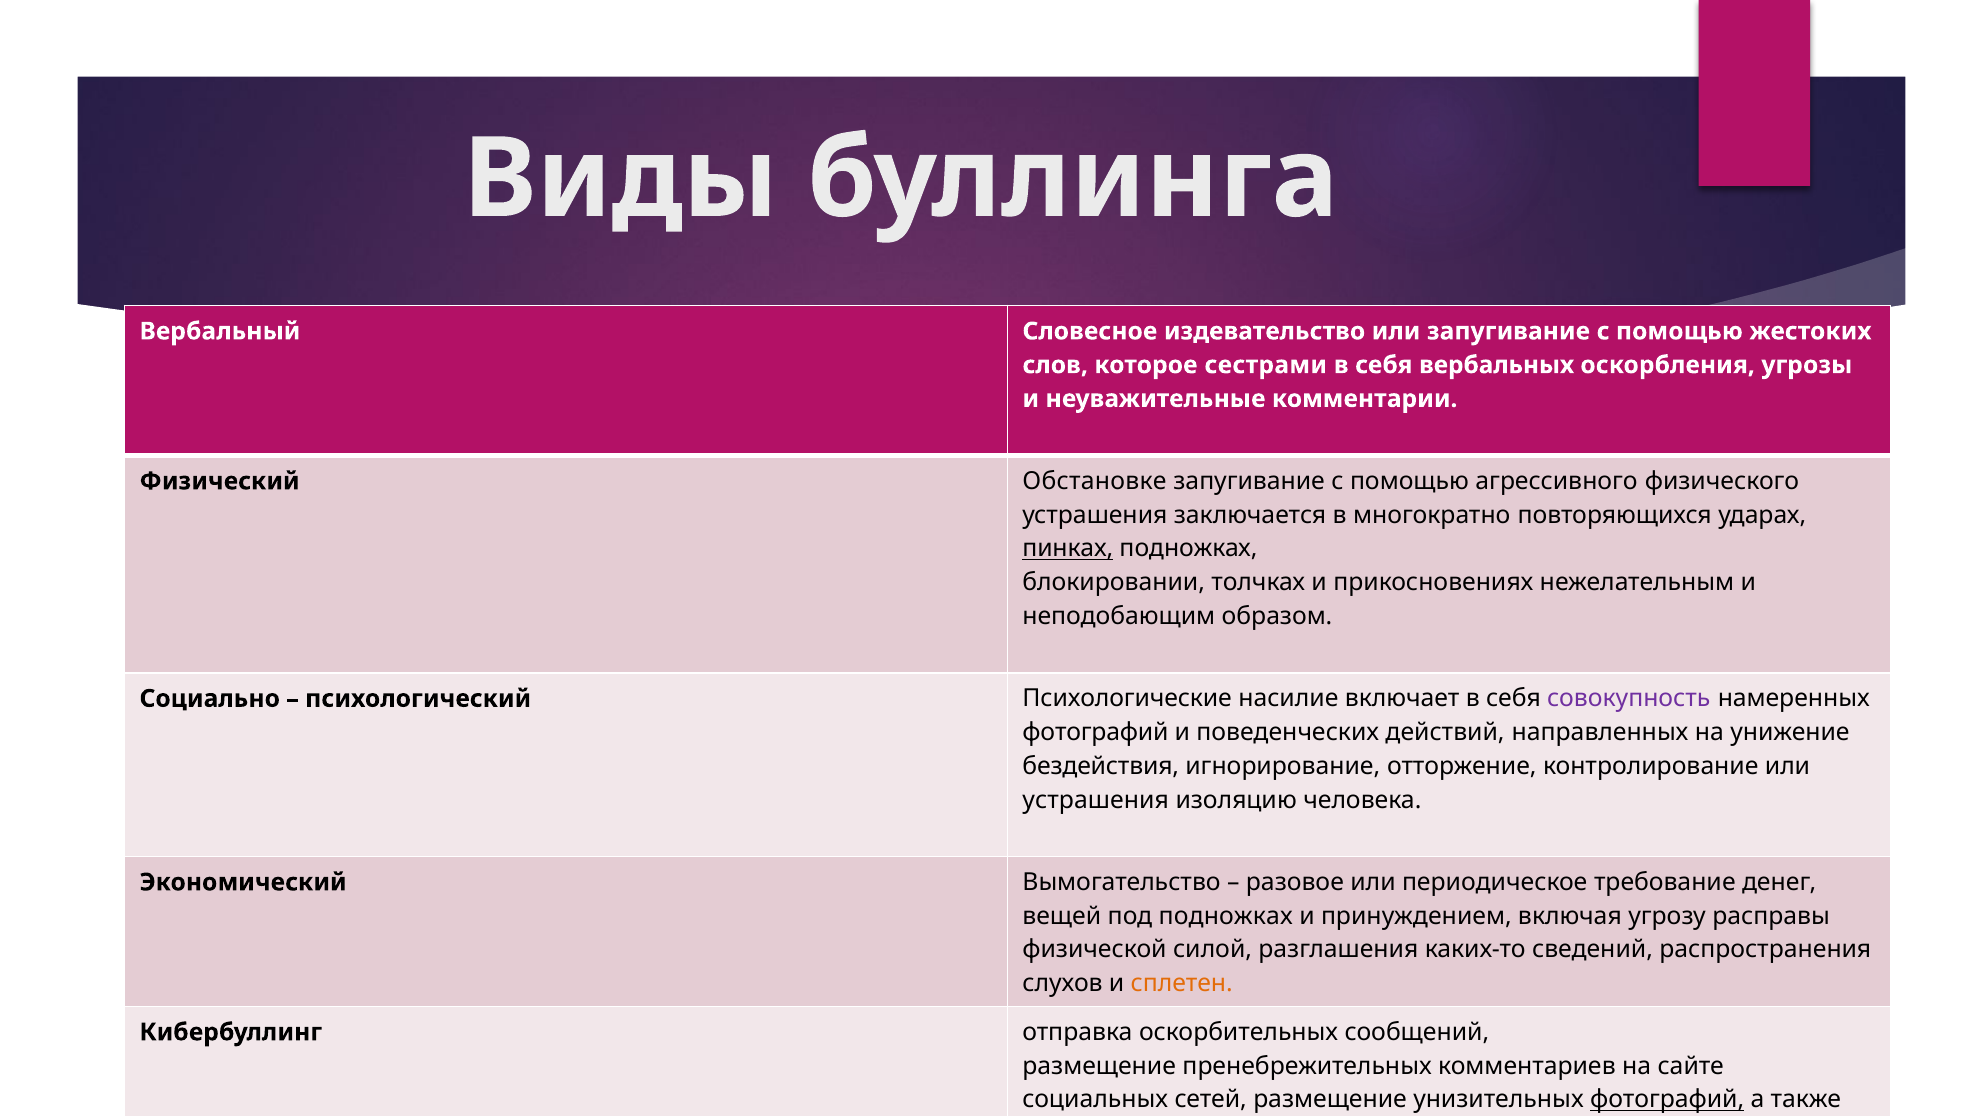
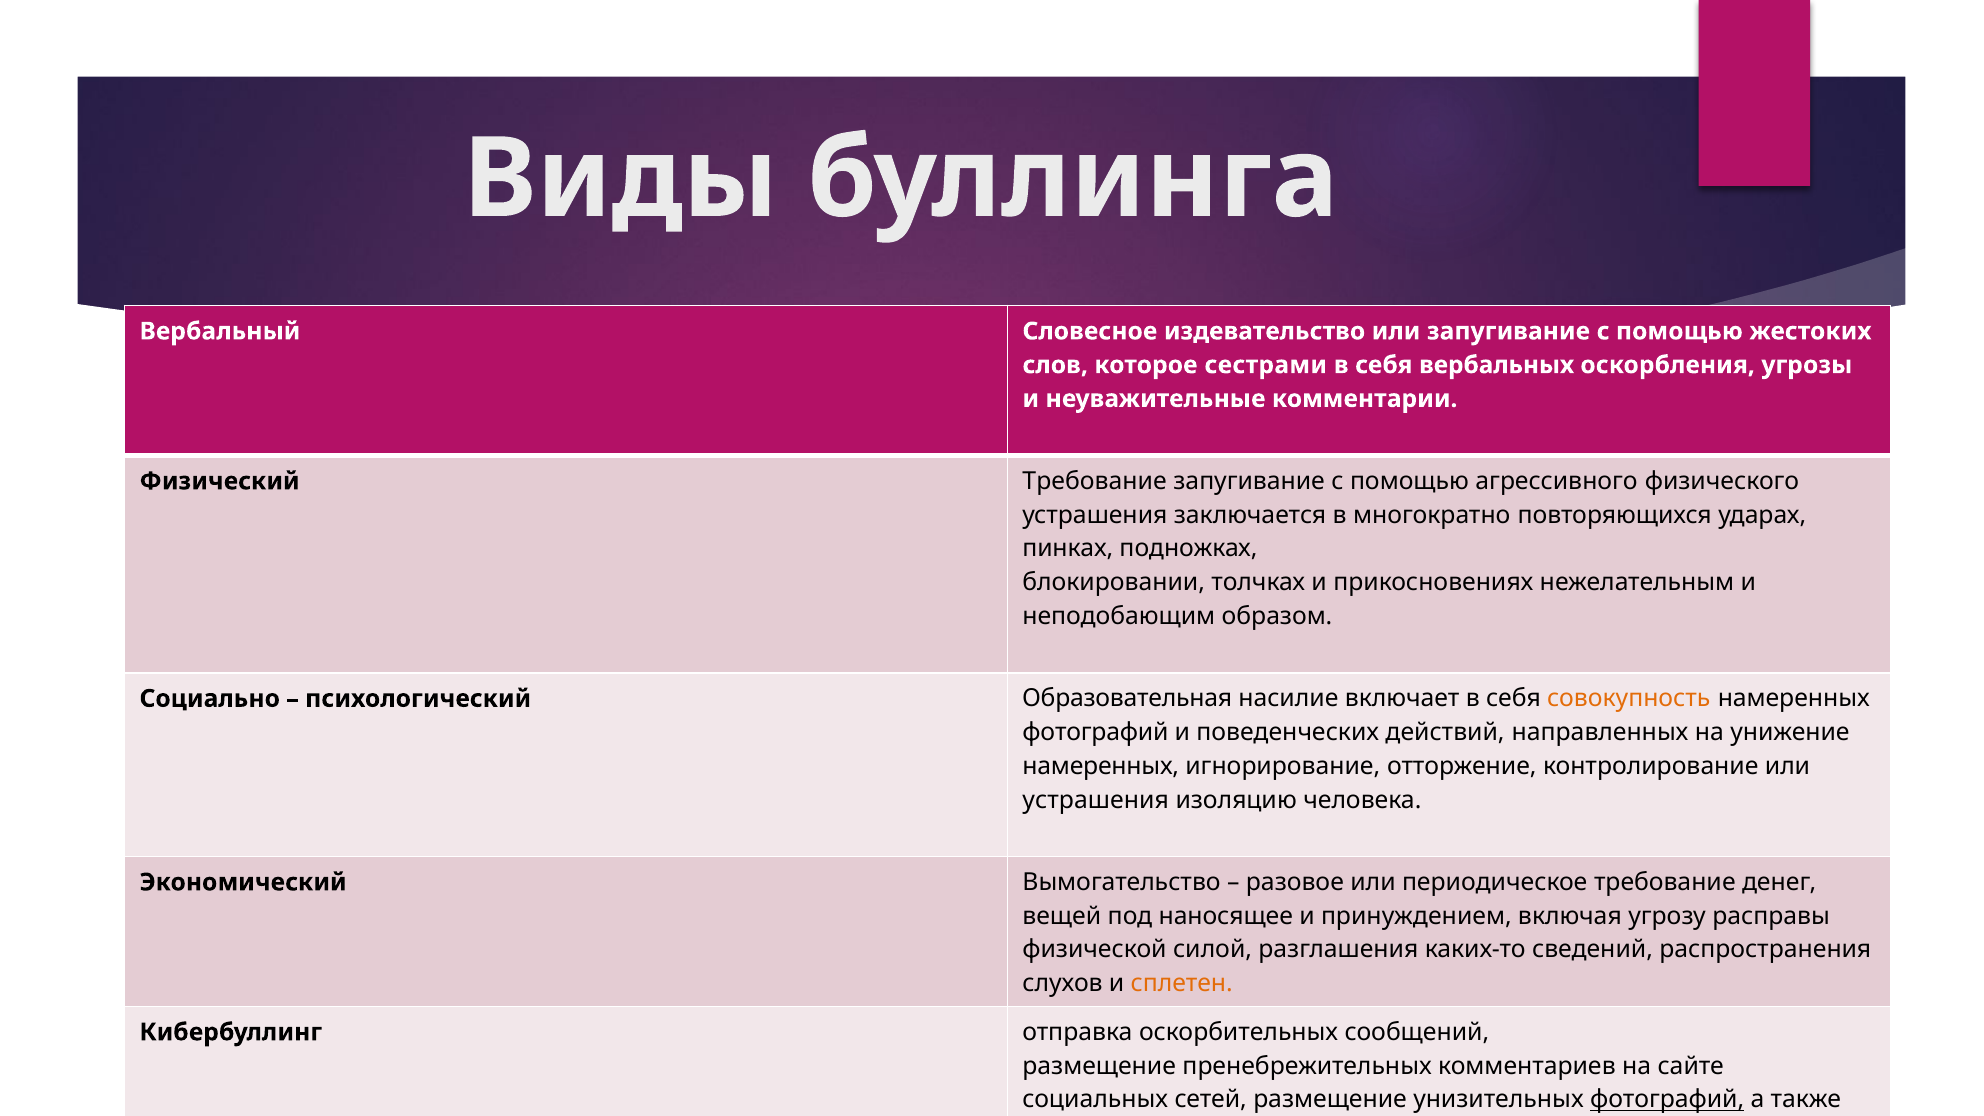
Физический Обстановке: Обстановке -> Требование
пинках underline: present -> none
Психологические: Психологические -> Образовательная
совокупность colour: purple -> orange
бездействия at (1101, 766): бездействия -> намеренных
под подножках: подножках -> наносящее
